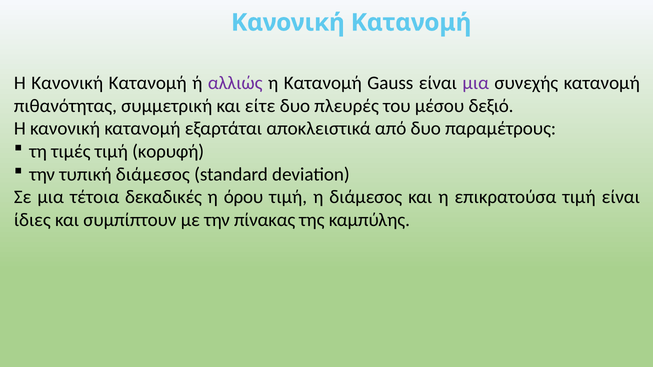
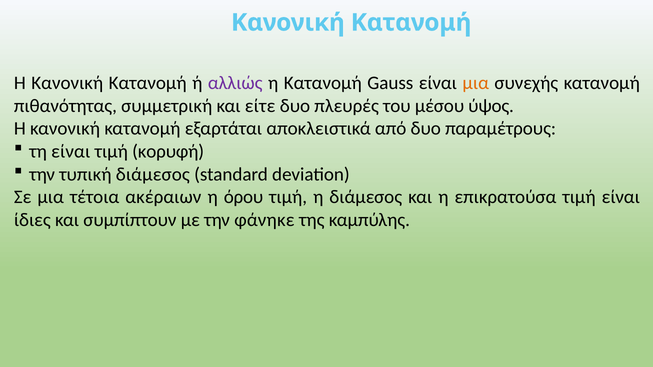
μια at (476, 83) colour: purple -> orange
δεξιό: δεξιό -> ύψος
τη τιμές: τιμές -> είναι
δεκαδικές: δεκαδικές -> ακέραιων
πίνακας: πίνακας -> φάνηκε
